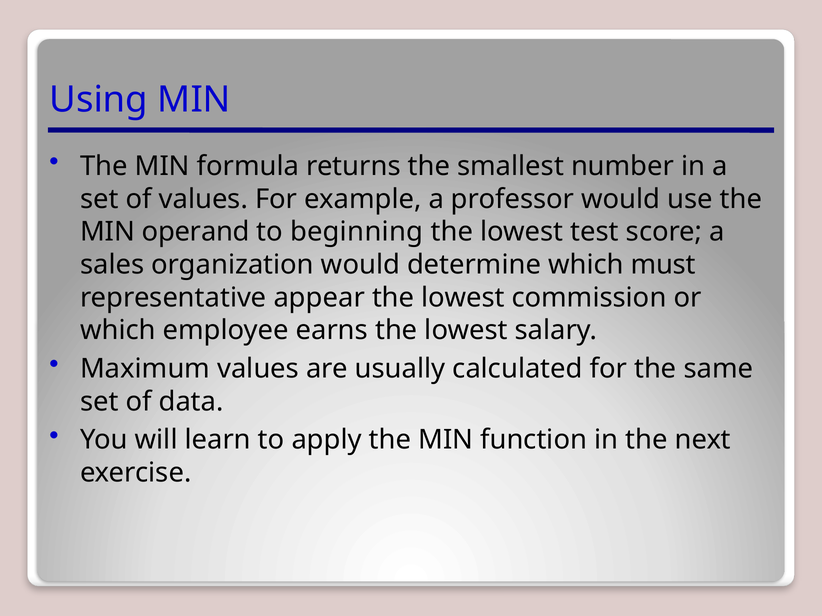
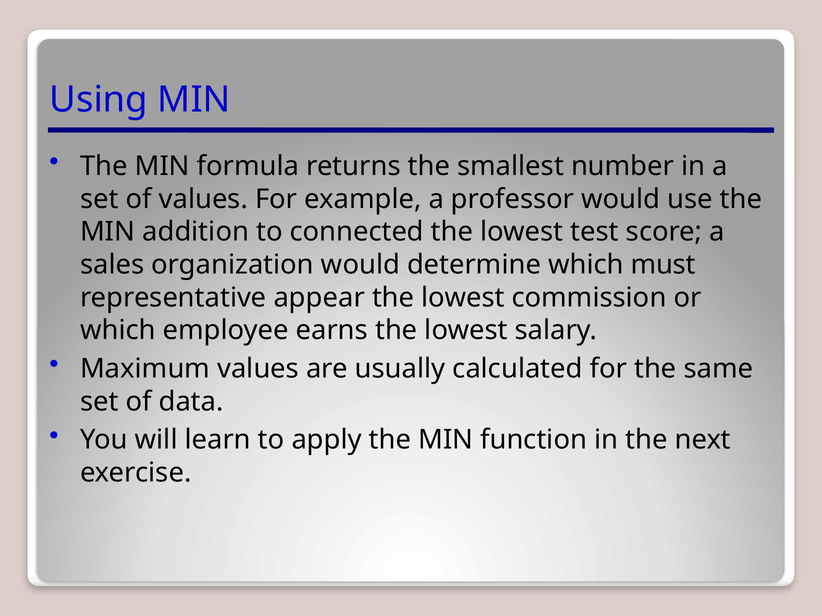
operand: operand -> addition
beginning: beginning -> connected
